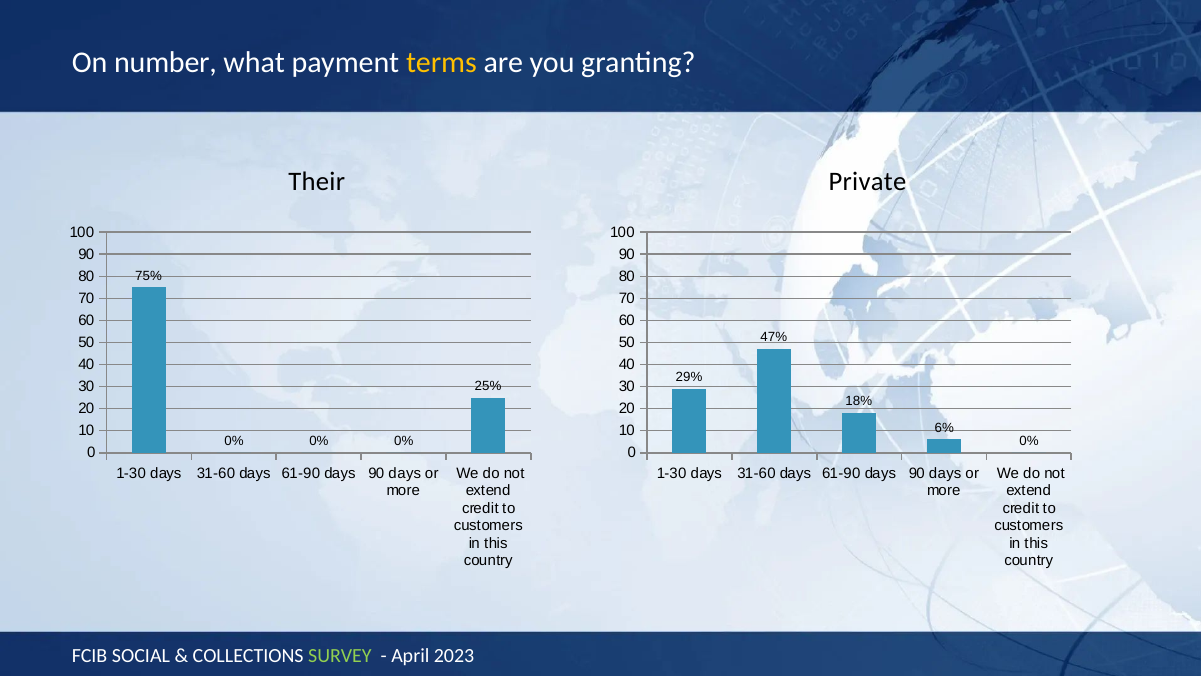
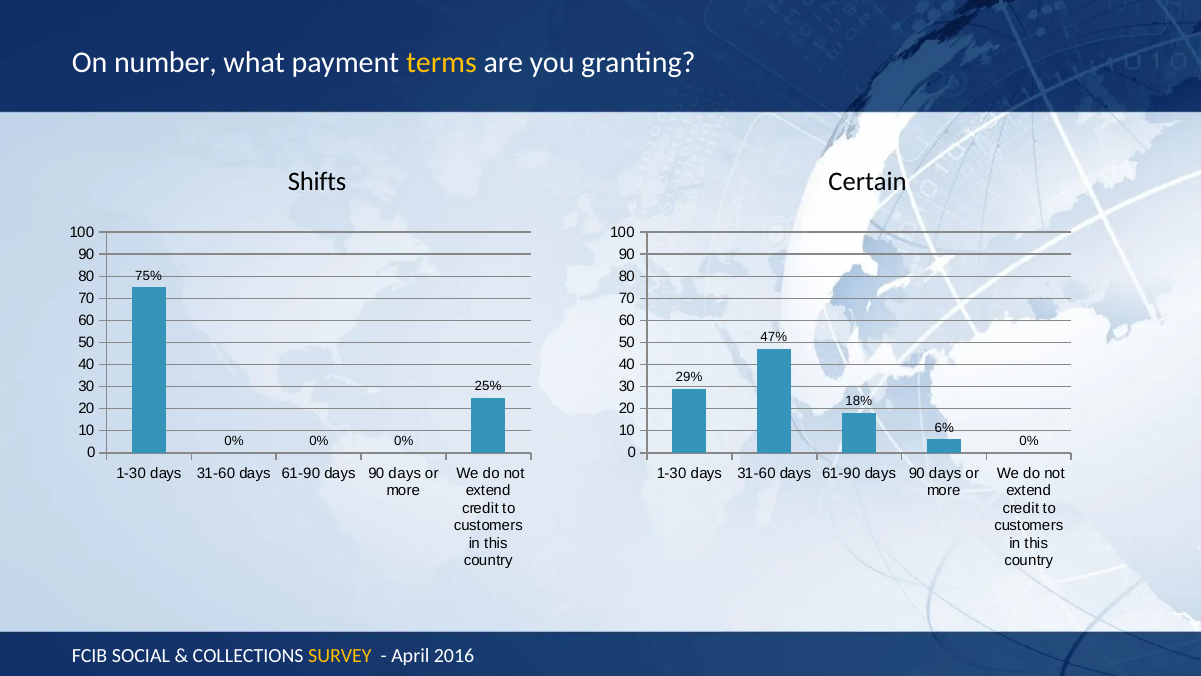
Their: Their -> Shifts
Private: Private -> Certain
SURVEY colour: light green -> yellow
2023: 2023 -> 2016
